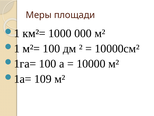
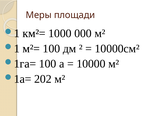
109: 109 -> 202
